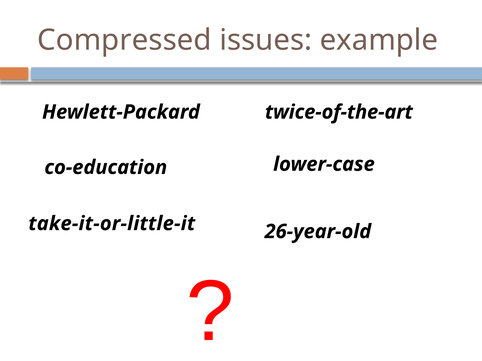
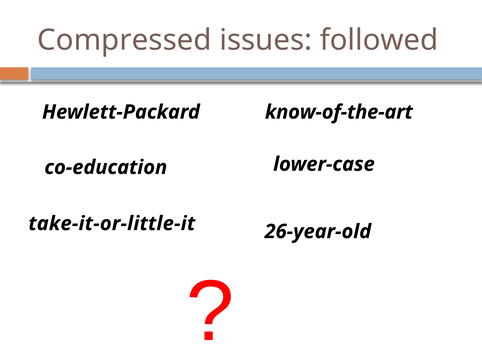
example: example -> followed
twice-of-the-art: twice-of-the-art -> know-of-the-art
